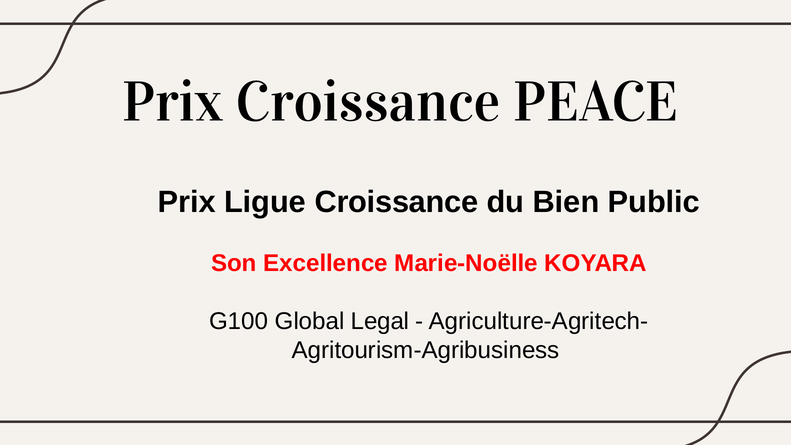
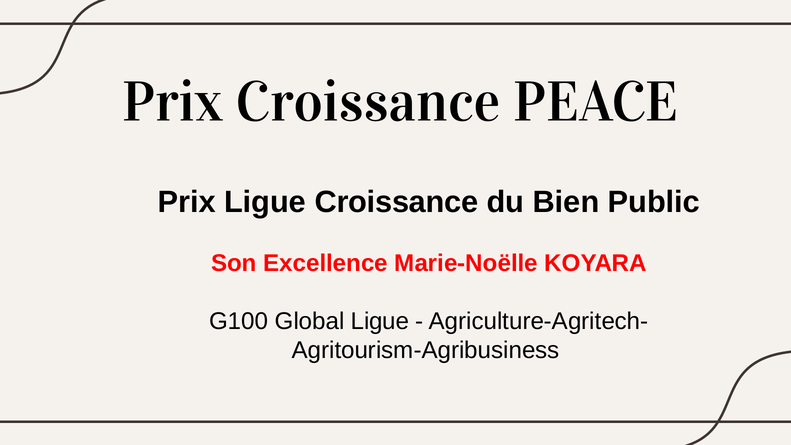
Global Legal: Legal -> Ligue
